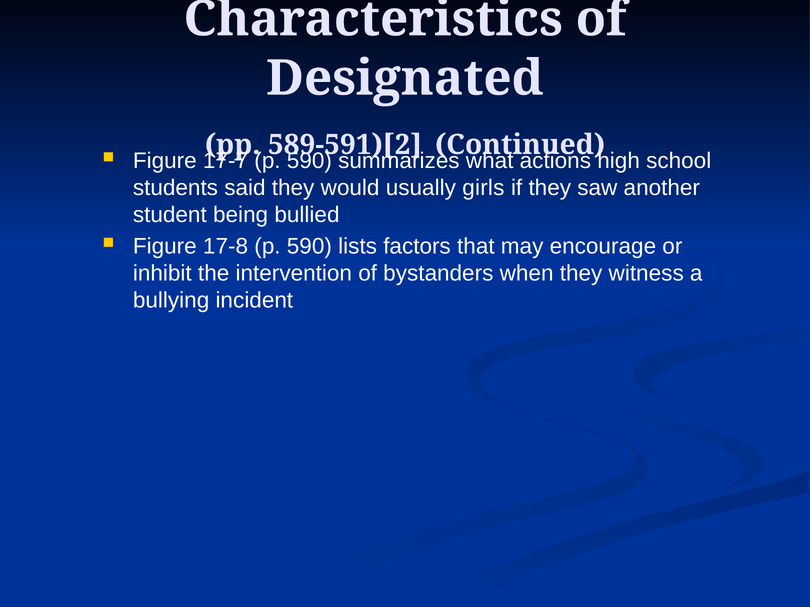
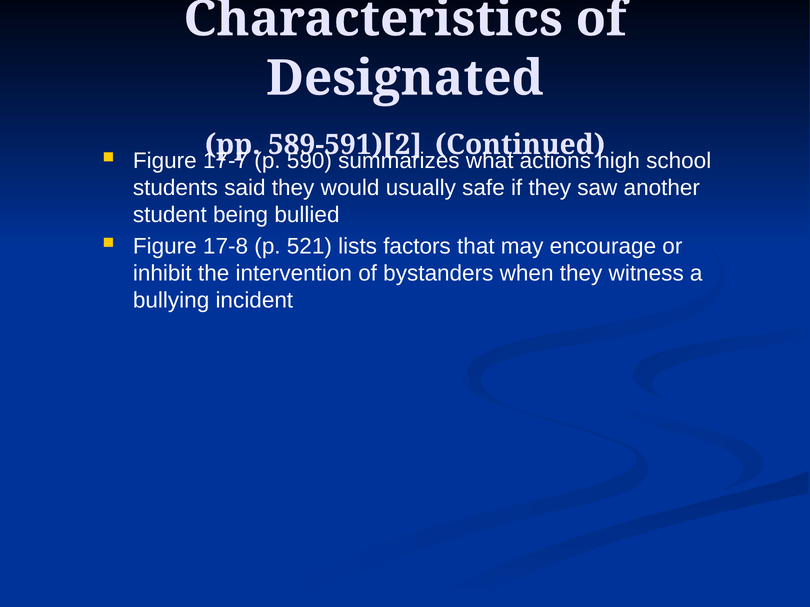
girls: girls -> safe
17-8 p 590: 590 -> 521
